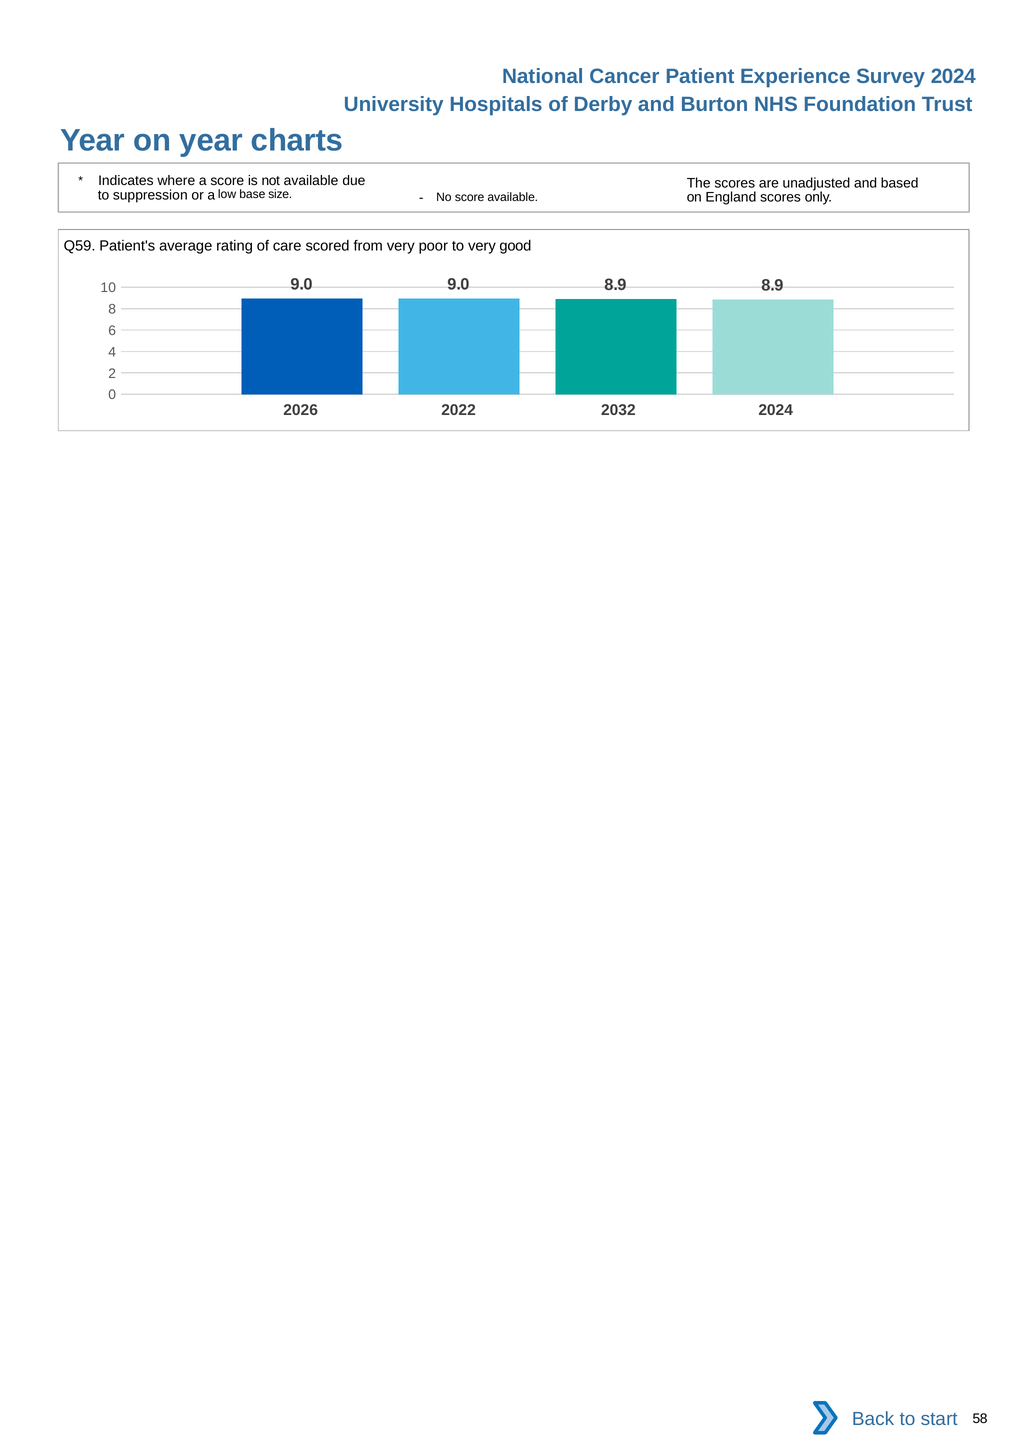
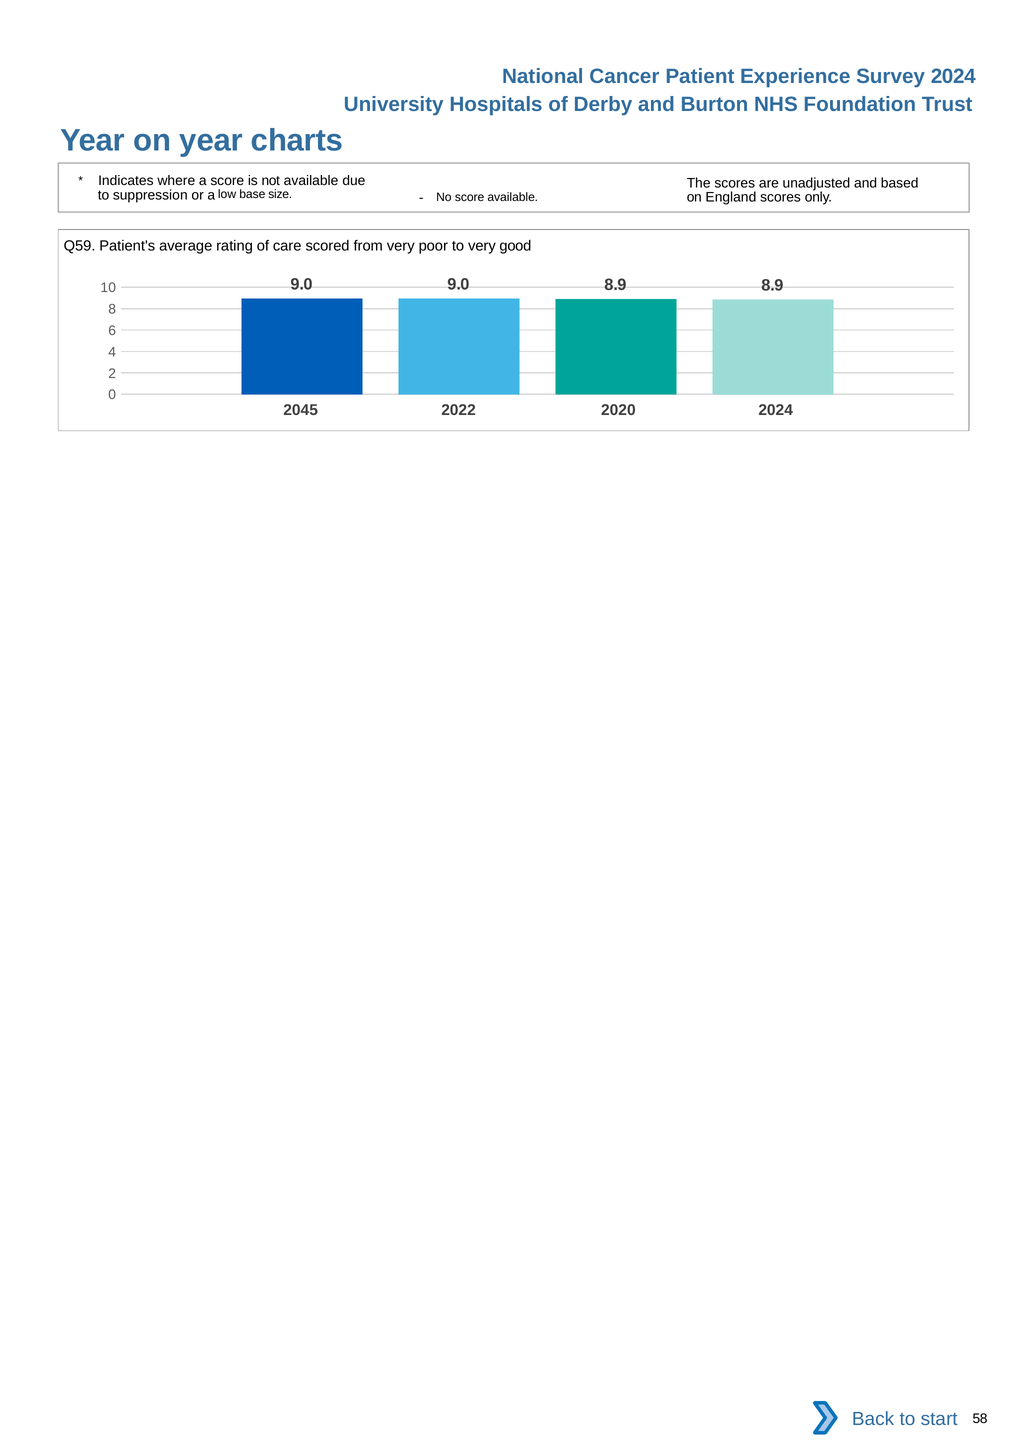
2026: 2026 -> 2045
2032: 2032 -> 2020
